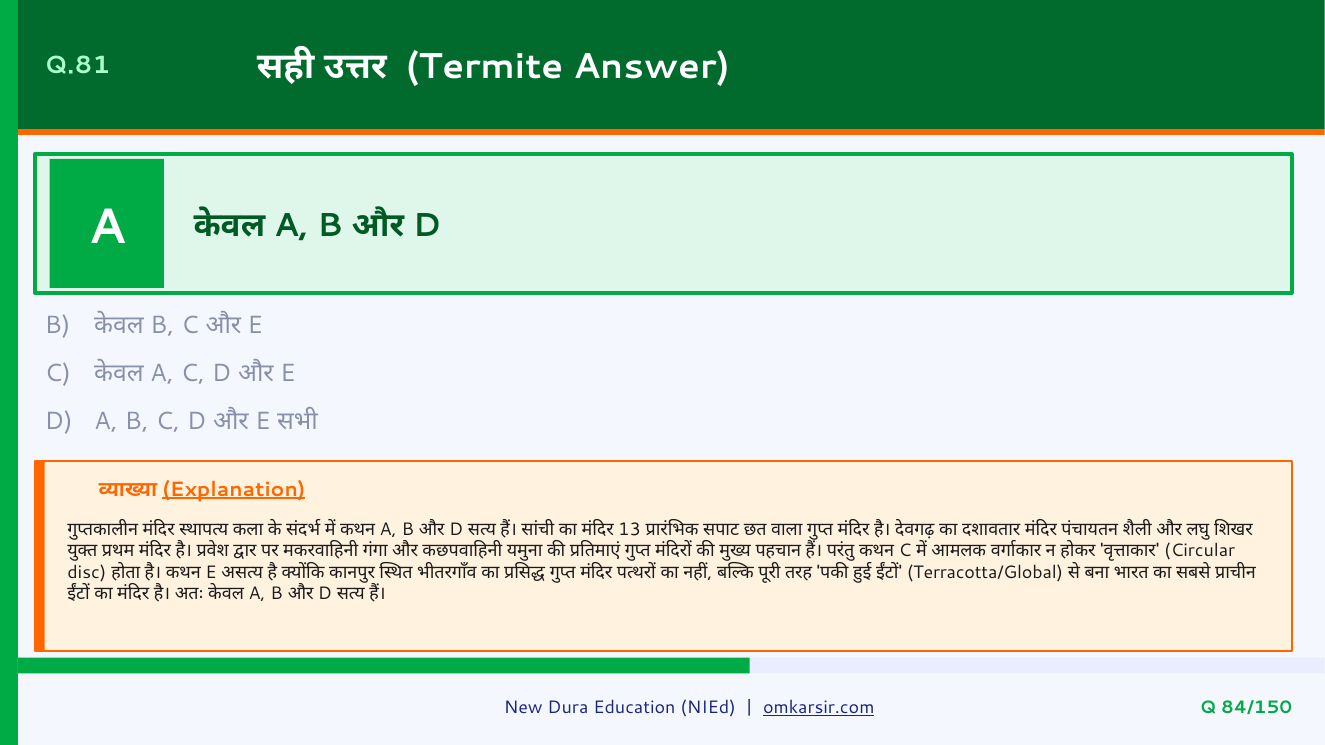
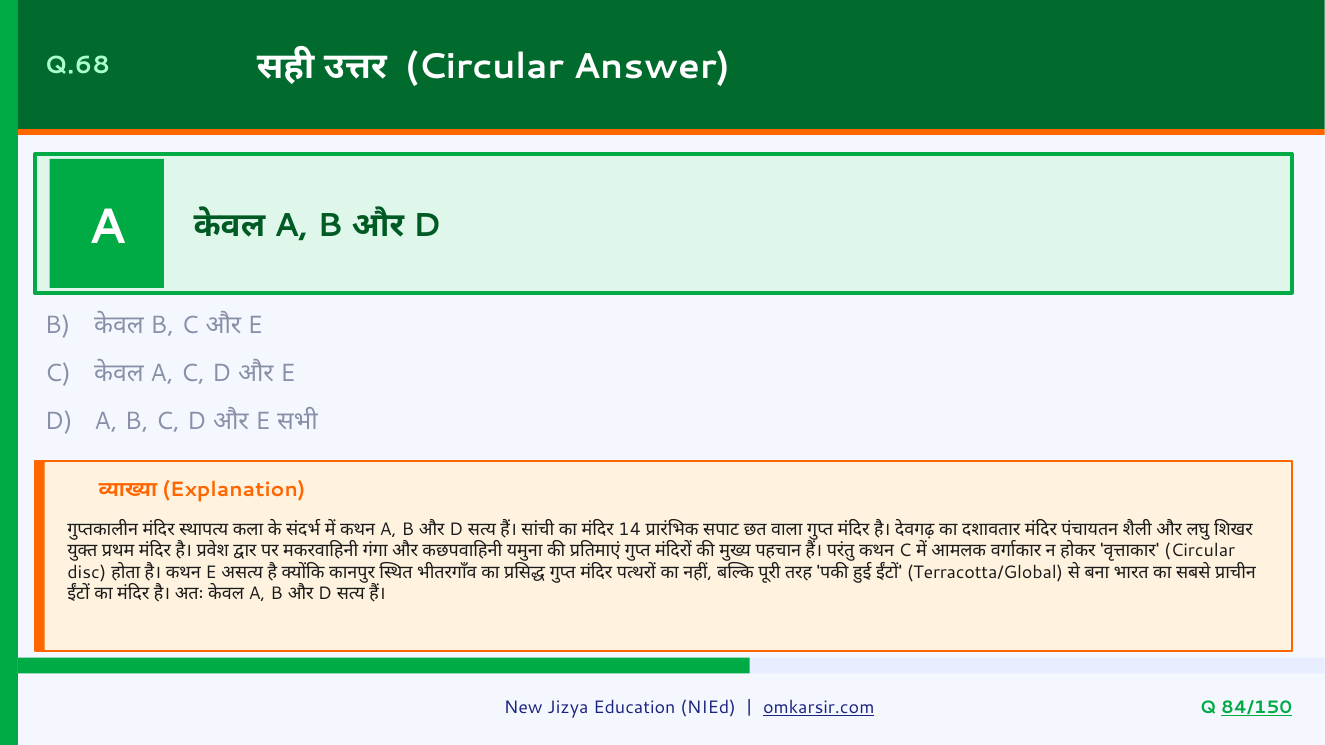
Q.81: Q.81 -> Q.68
Termite at (485, 67): Termite -> Circular
Explanation underline: present -> none
13: 13 -> 14
Dura: Dura -> Jizya
84/150 underline: none -> present
